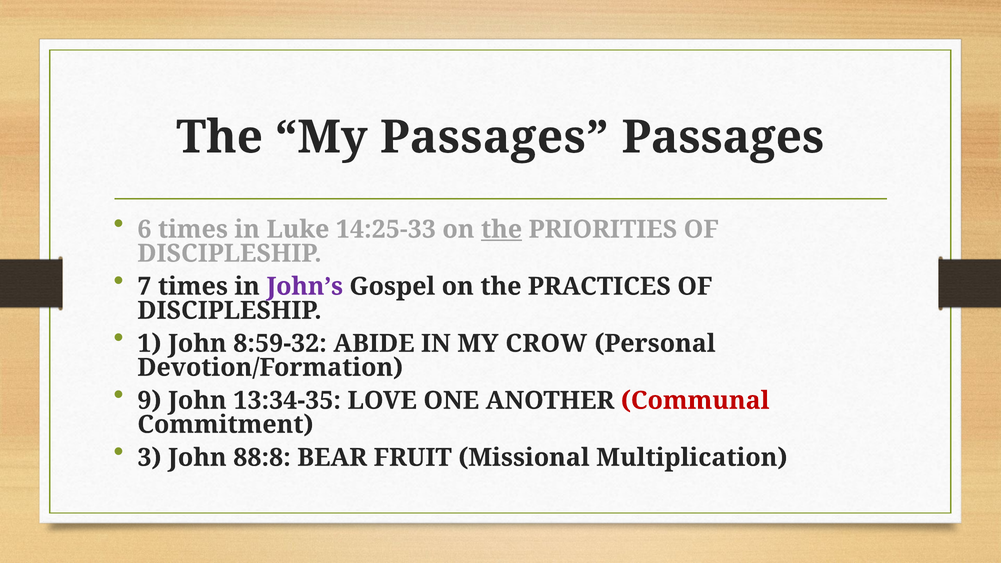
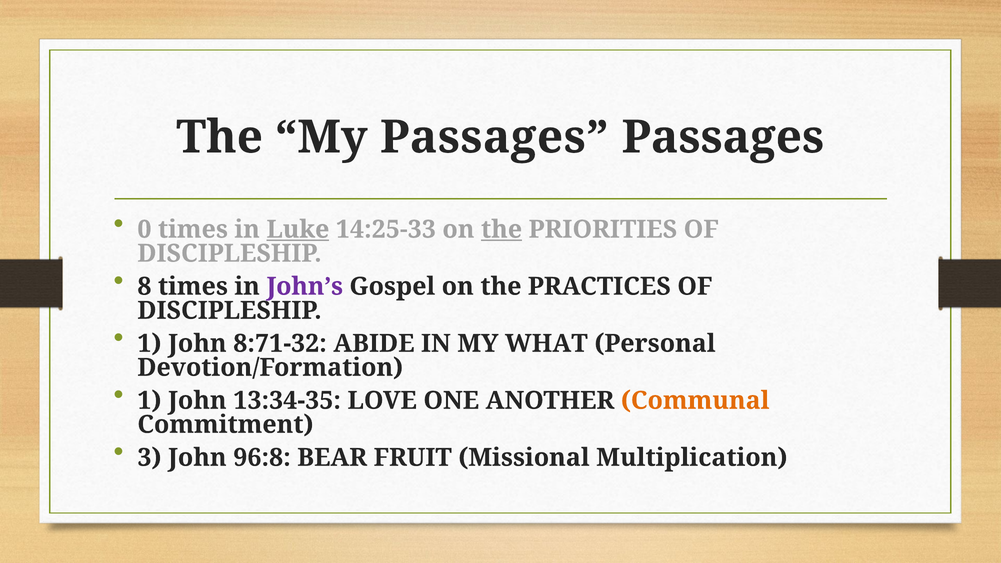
6: 6 -> 0
Luke underline: none -> present
7: 7 -> 8
8:59-32: 8:59-32 -> 8:71-32
CROW: CROW -> WHAT
9 at (149, 401): 9 -> 1
Communal colour: red -> orange
88:8: 88:8 -> 96:8
